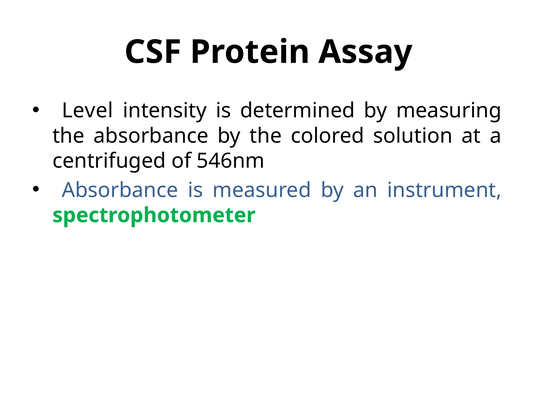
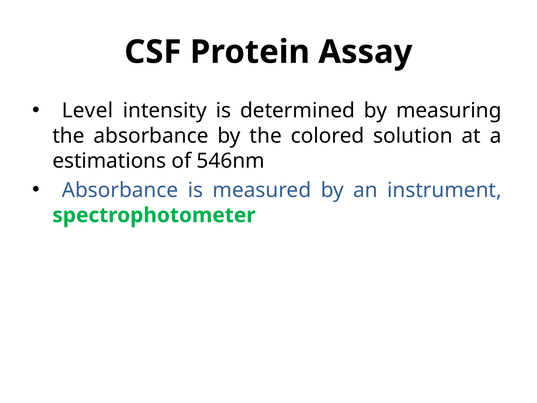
centrifuged: centrifuged -> estimations
